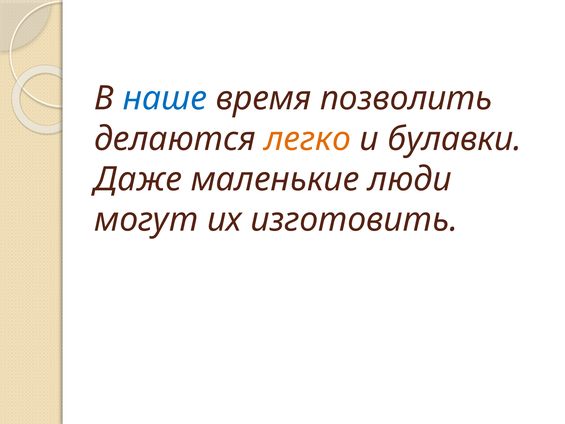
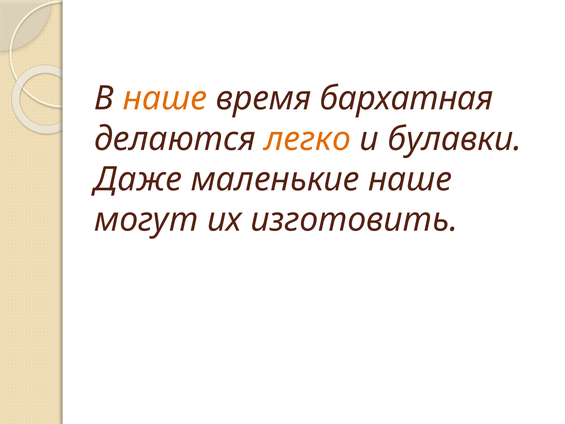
наше at (165, 98) colour: blue -> orange
позволить: позволить -> бархатная
маленькие люди: люди -> наше
